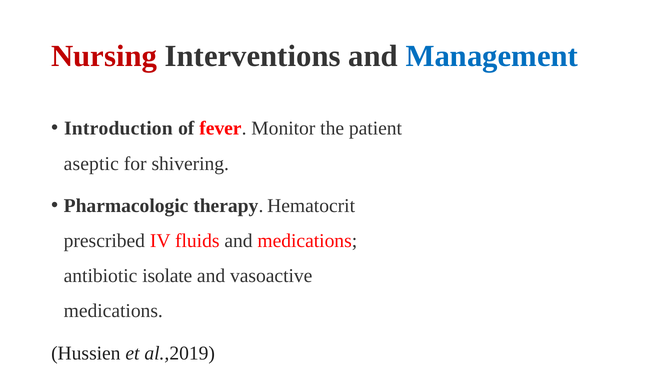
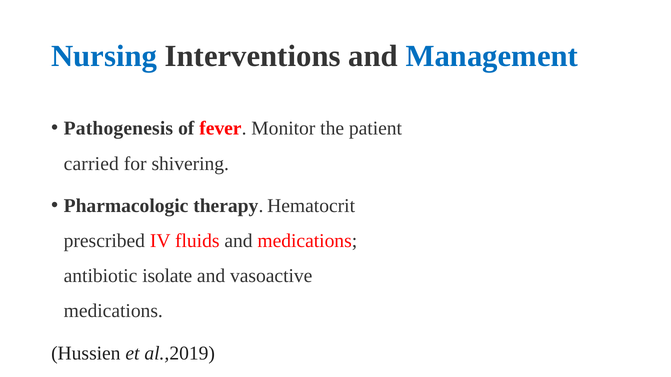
Nursing colour: red -> blue
Introduction: Introduction -> Pathogenesis
aseptic: aseptic -> carried
